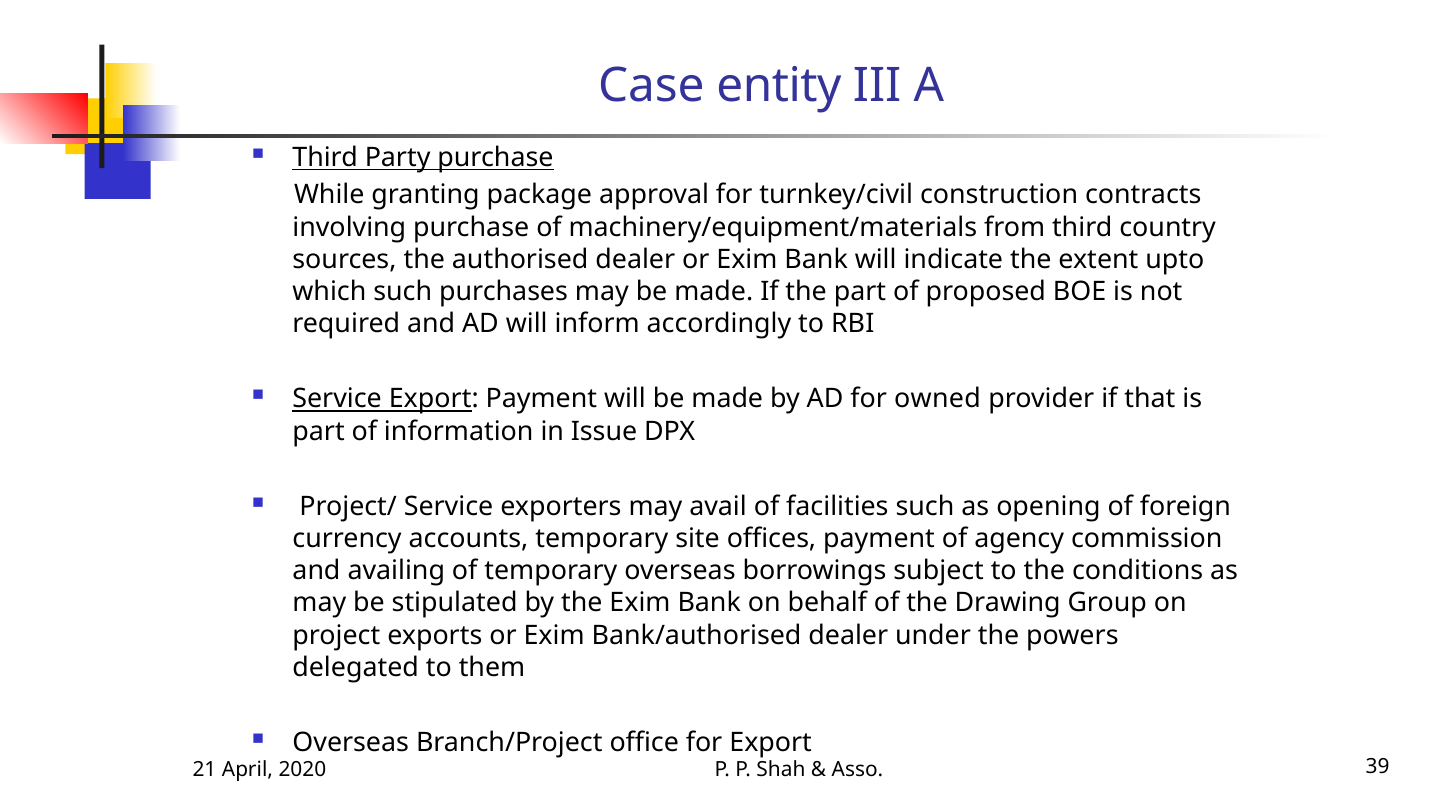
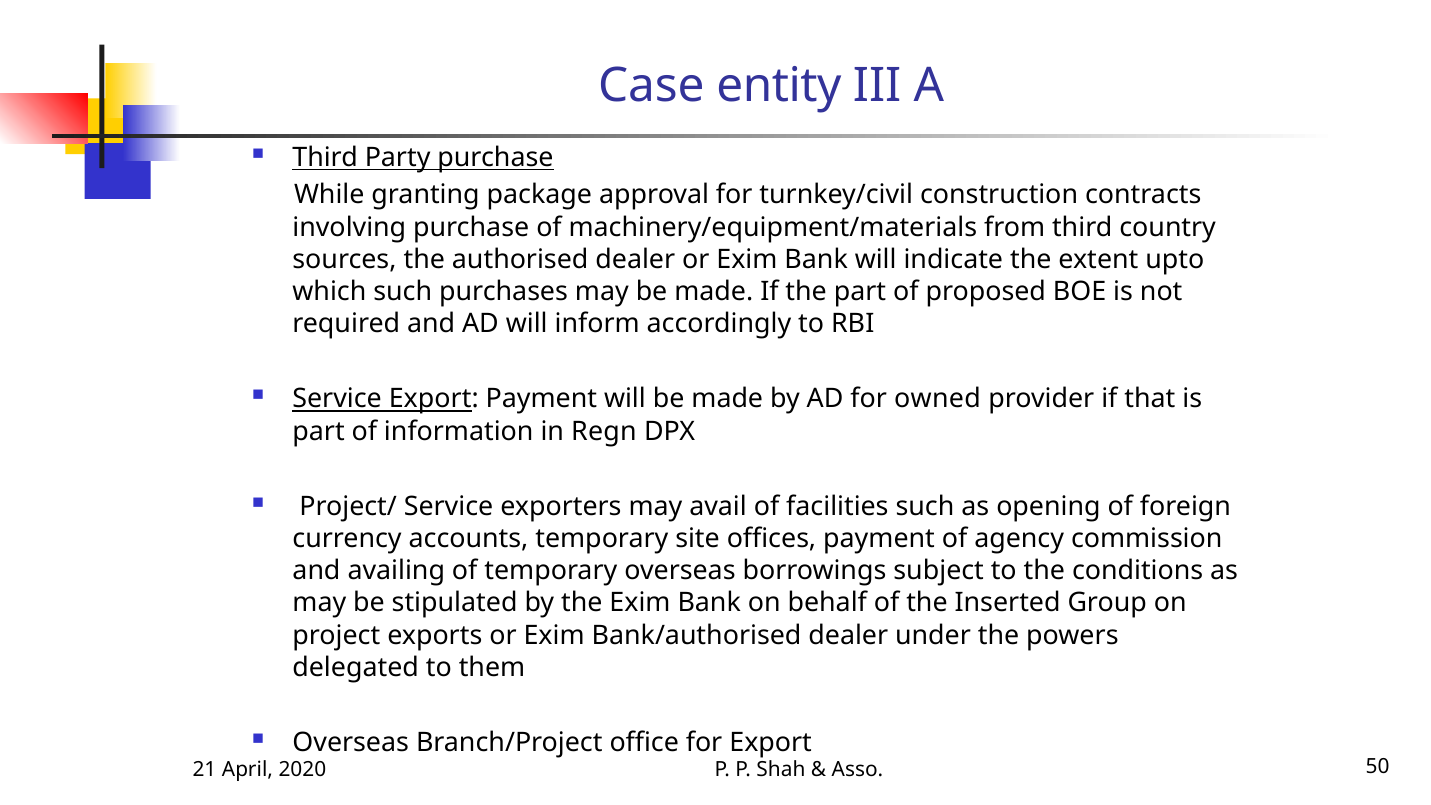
Issue: Issue -> Regn
Drawing: Drawing -> Inserted
39: 39 -> 50
